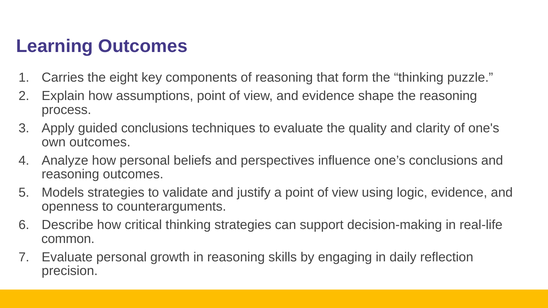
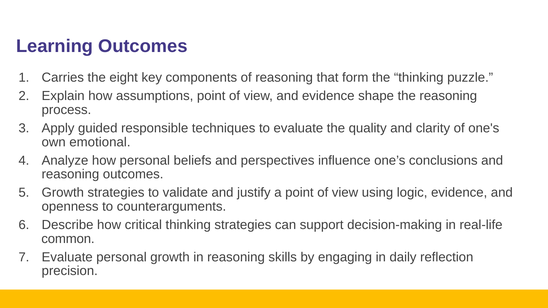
guided conclusions: conclusions -> responsible
own outcomes: outcomes -> emotional
Models at (63, 193): Models -> Growth
